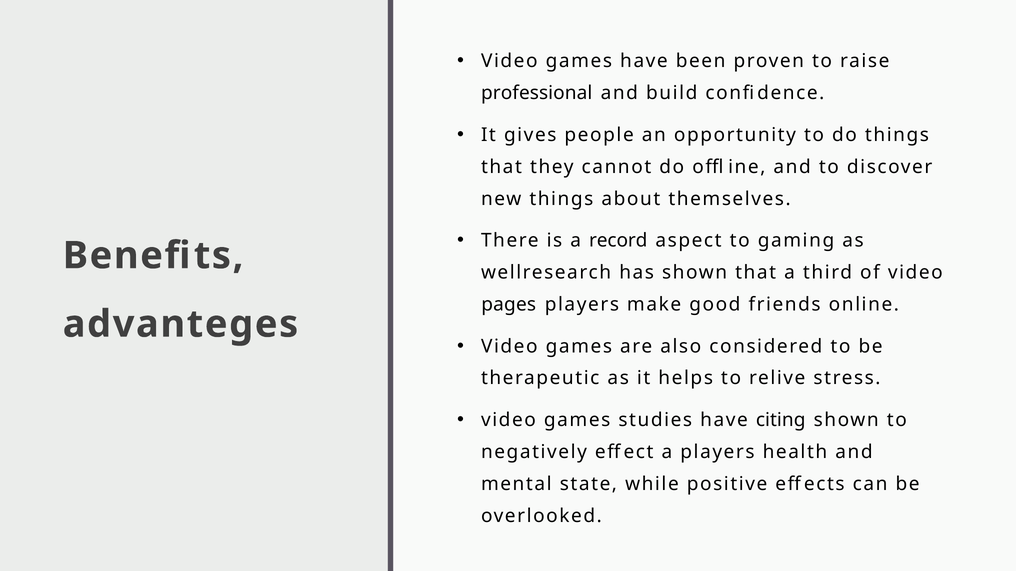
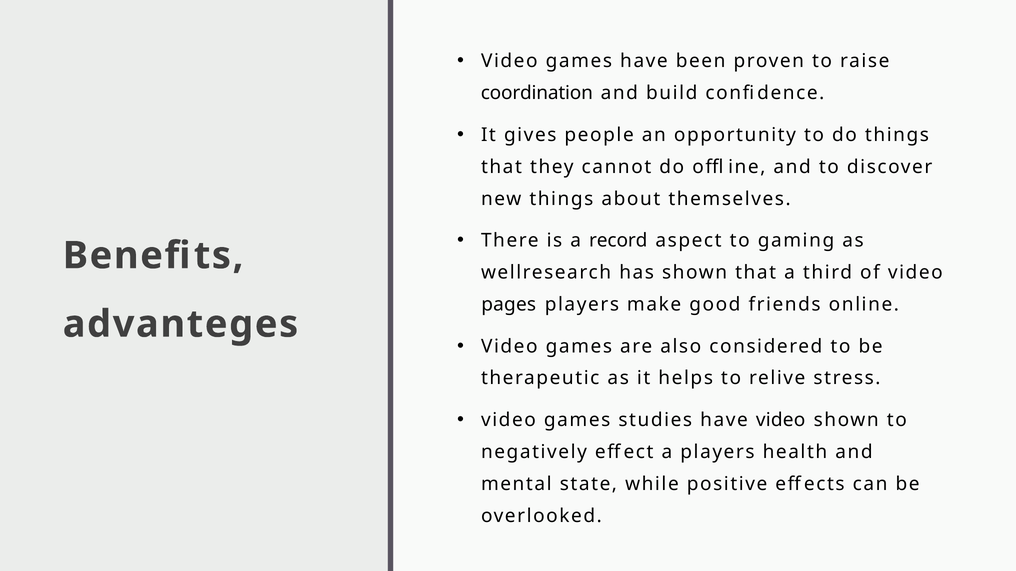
professional: professional -> coordination
have citing: citing -> video
